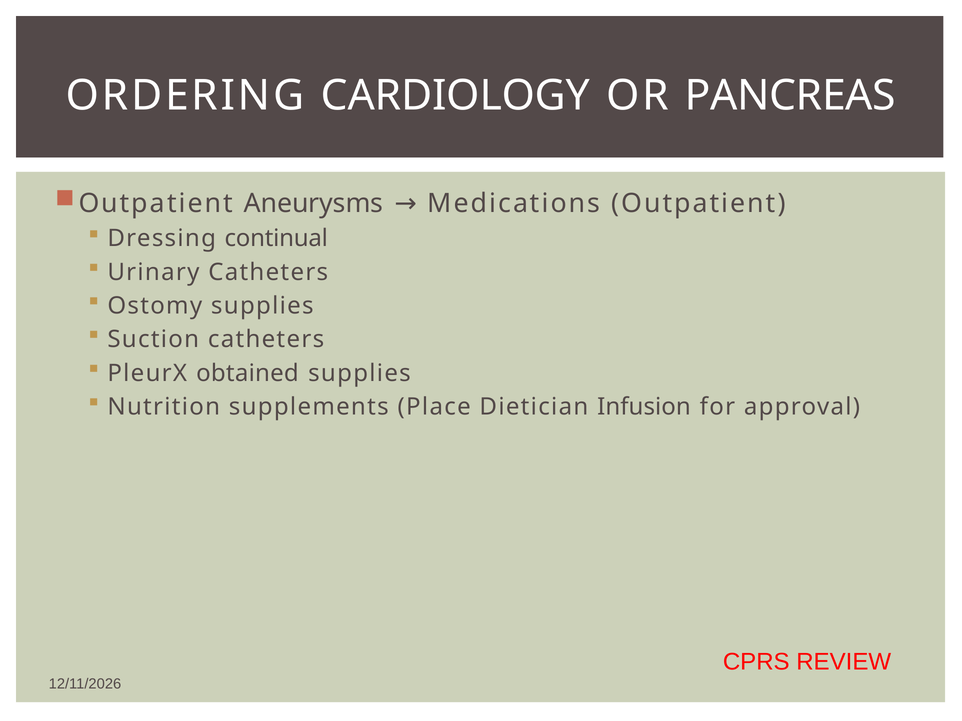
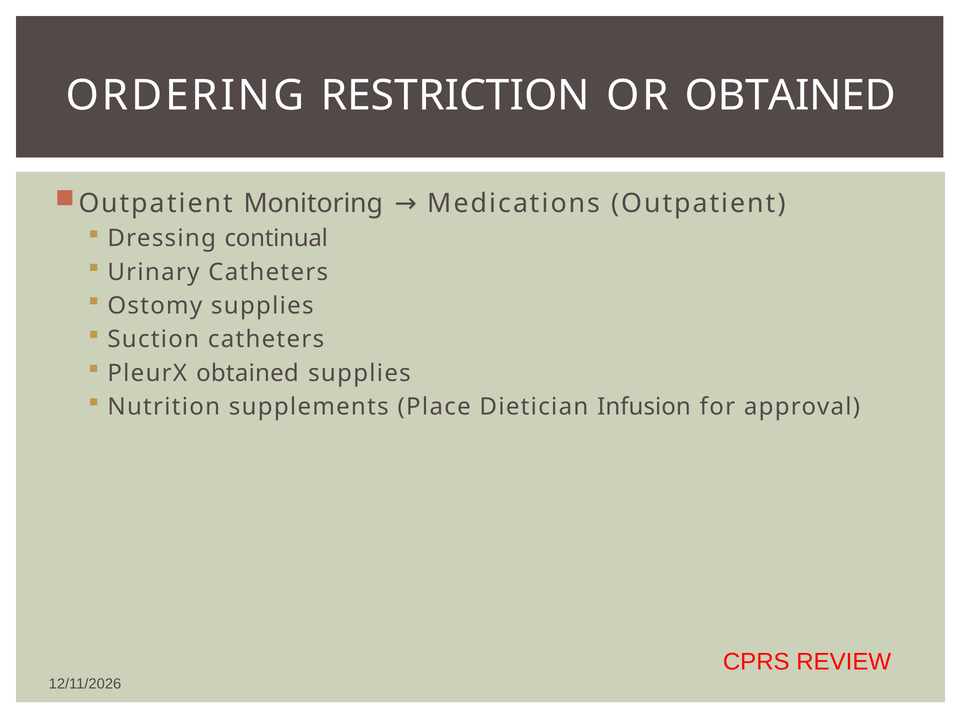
CARDIOLOGY: CARDIOLOGY -> RESTRICTION
OR PANCREAS: PANCREAS -> OBTAINED
Aneurysms: Aneurysms -> Monitoring
